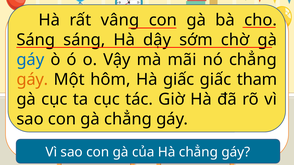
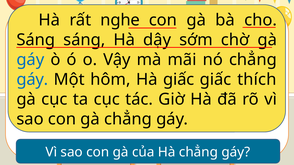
vâng: vâng -> nghe
gáy at (32, 80) colour: orange -> blue
tham: tham -> thích
